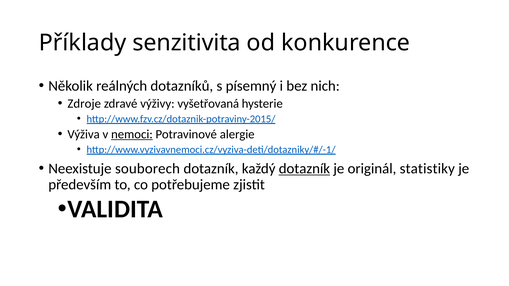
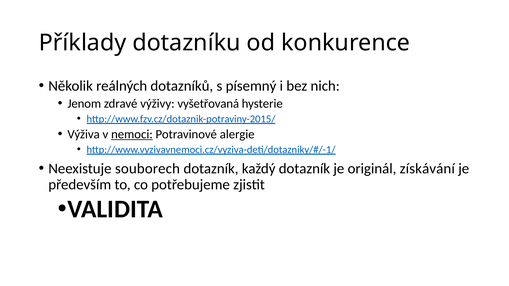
senzitivita: senzitivita -> dotazníku
Zdroje: Zdroje -> Jenom
dotazník at (304, 169) underline: present -> none
statistiky: statistiky -> získávání
